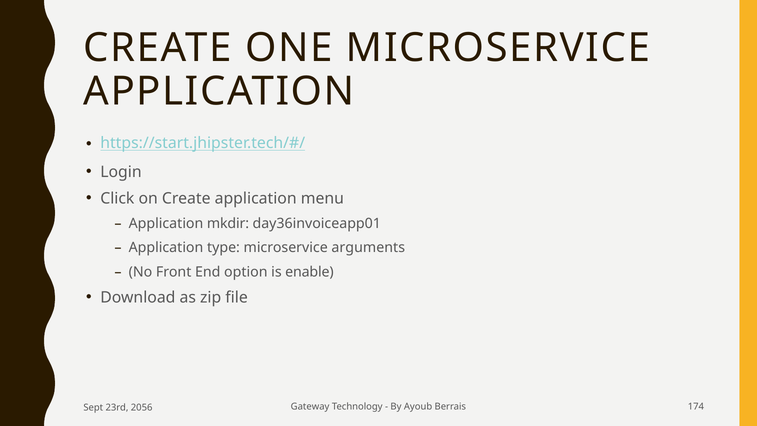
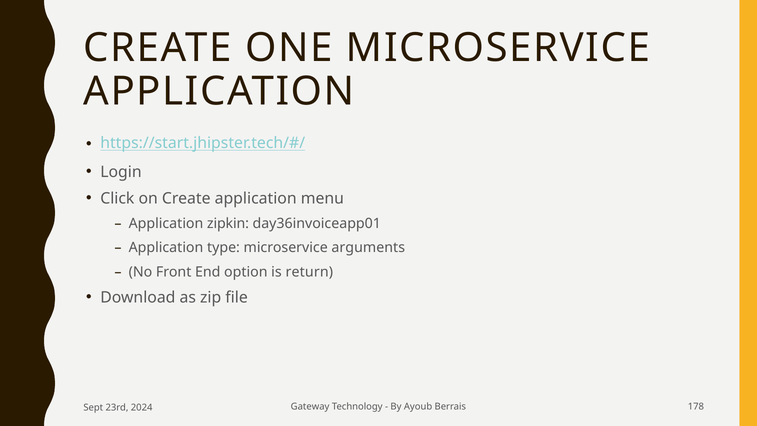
mkdir: mkdir -> zipkin
enable: enable -> return
174: 174 -> 178
2056: 2056 -> 2024
